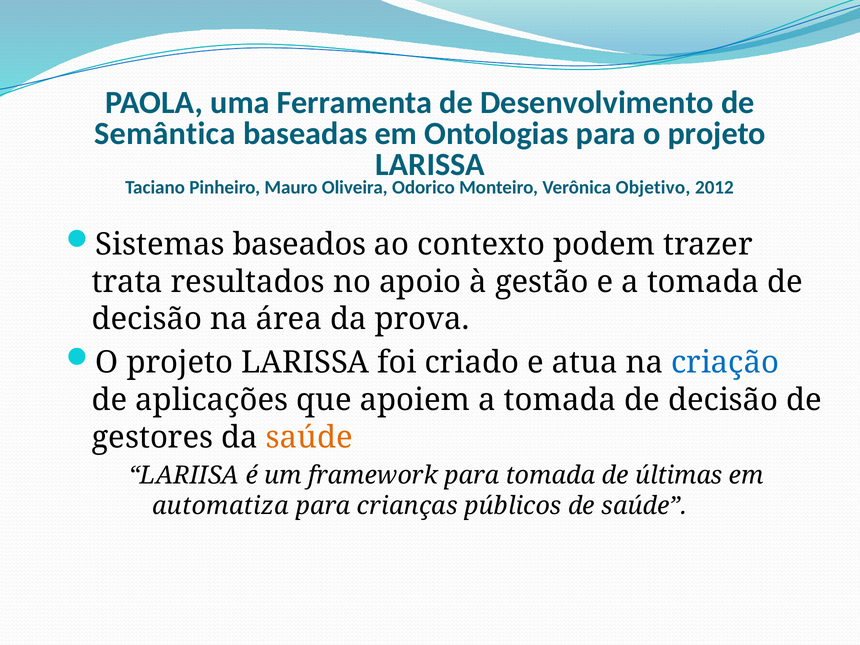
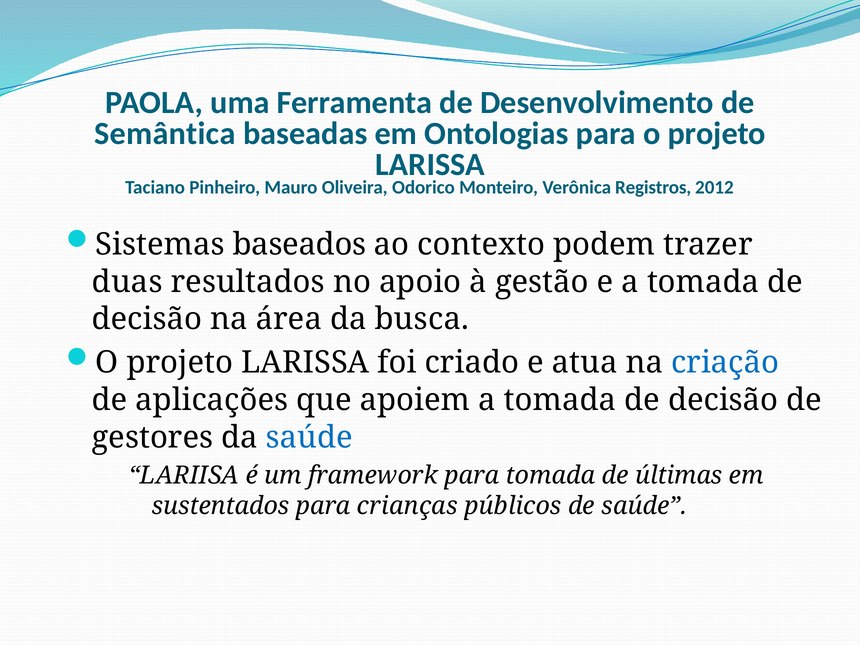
Objetivo: Objetivo -> Registros
trata: trata -> duas
prova: prova -> busca
saúde at (309, 437) colour: orange -> blue
automatiza: automatiza -> sustentados
